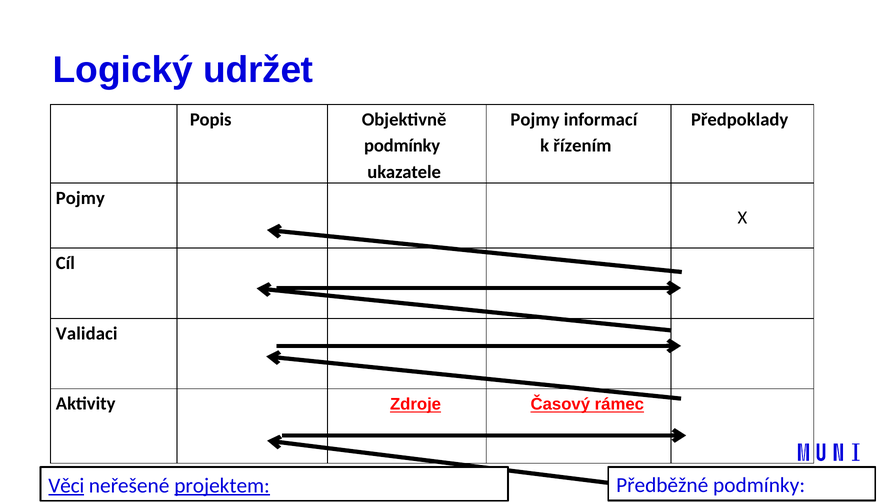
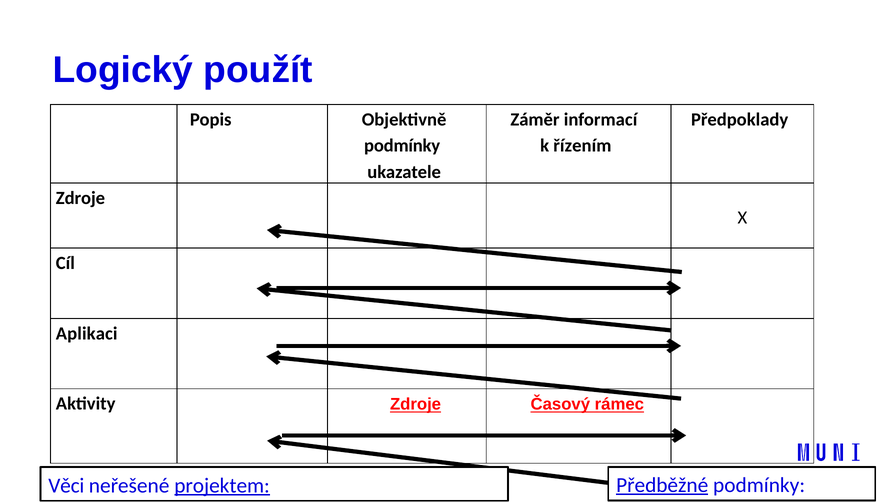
udržet: udržet -> použít
Pojmy at (535, 120): Pojmy -> Záměr
Pojmy at (80, 198): Pojmy -> Zdroje
Validaci: Validaci -> Aplikaci
Předběžné underline: none -> present
Věci underline: present -> none
